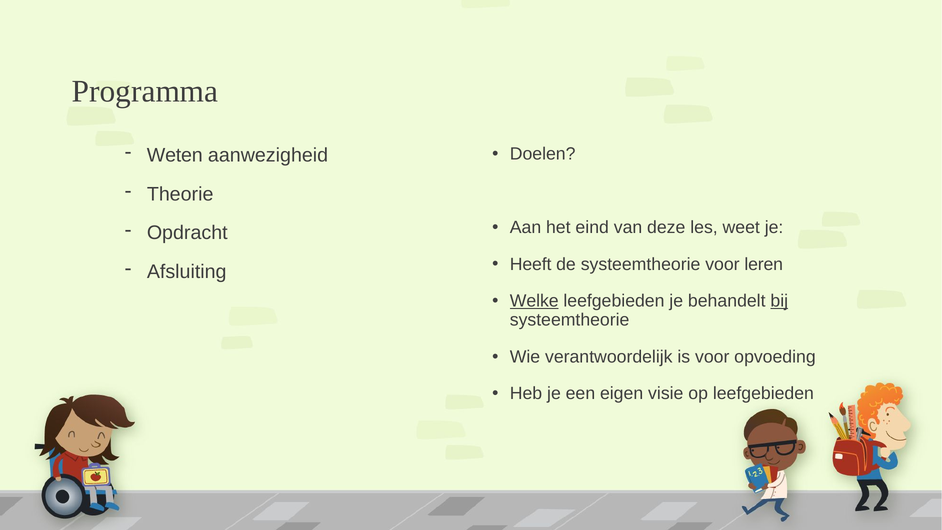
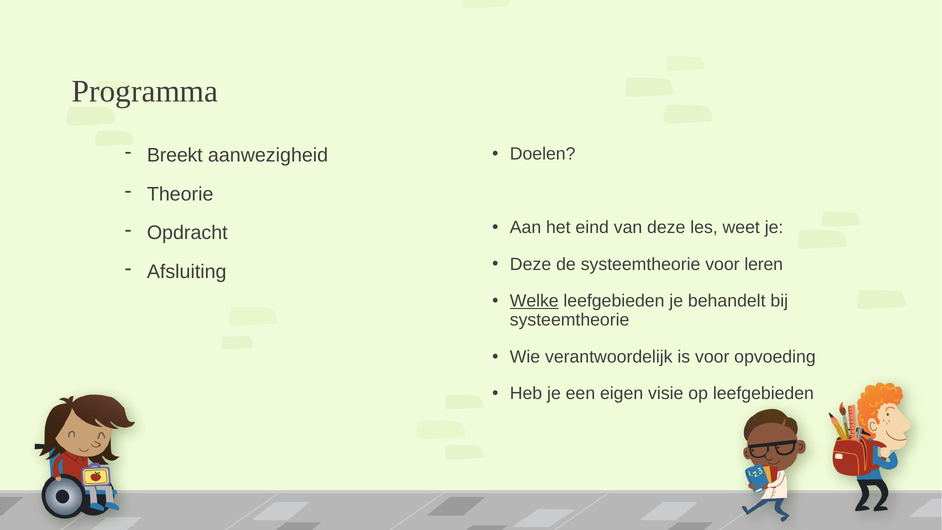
Weten: Weten -> Breekt
Heeft at (531, 264): Heeft -> Deze
bij underline: present -> none
